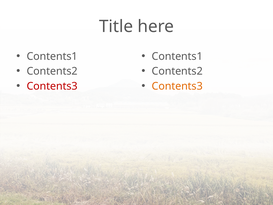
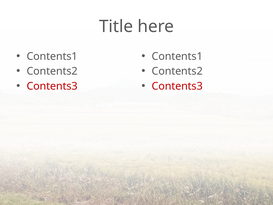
Contents3 at (177, 86) colour: orange -> red
